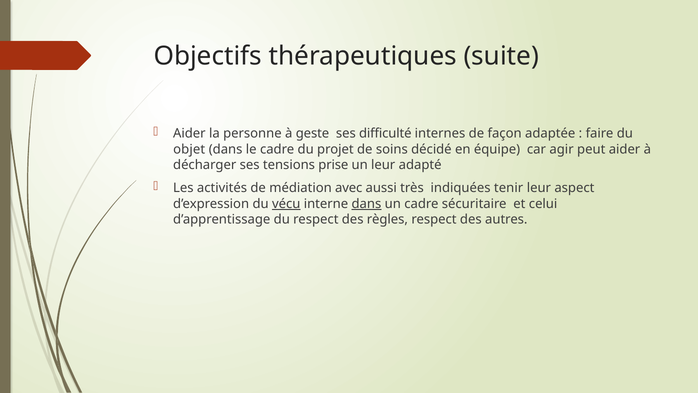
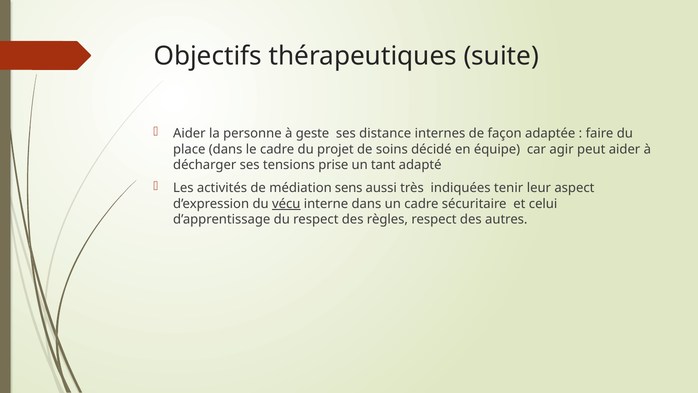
difficulté: difficulté -> distance
objet: objet -> place
un leur: leur -> tant
avec: avec -> sens
dans at (366, 204) underline: present -> none
